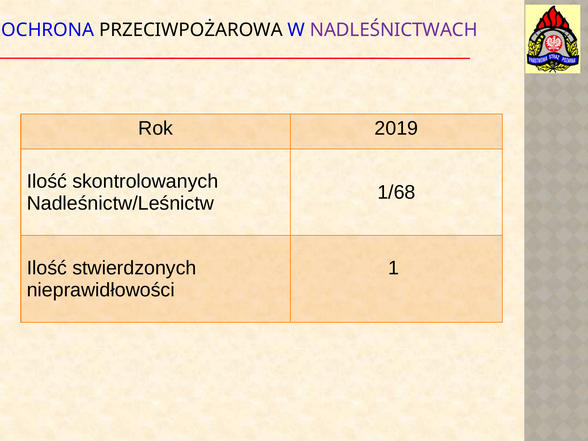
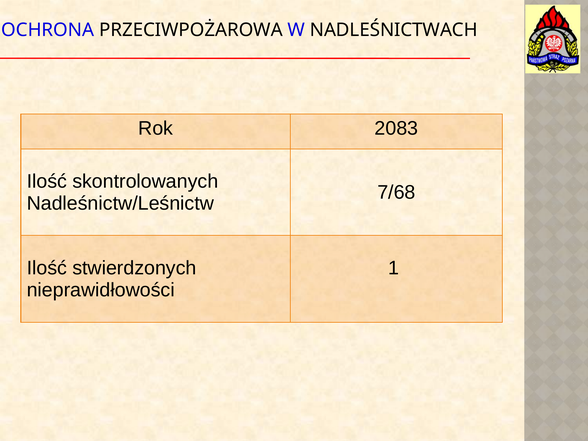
NADLEŚNICTWACH colour: purple -> black
2019: 2019 -> 2083
1/68: 1/68 -> 7/68
